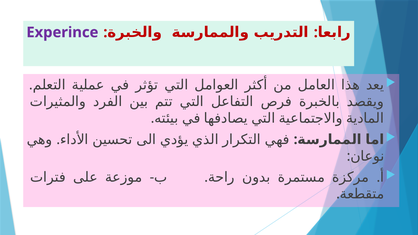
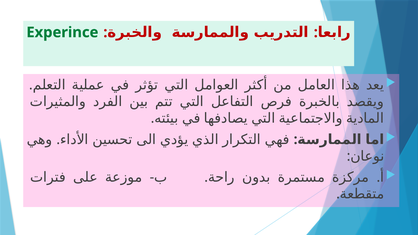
Experince colour: purple -> green
